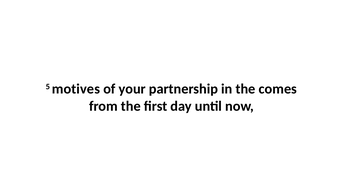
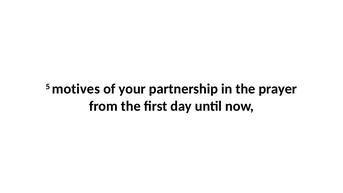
comes: comes -> prayer
